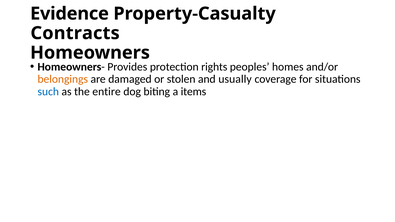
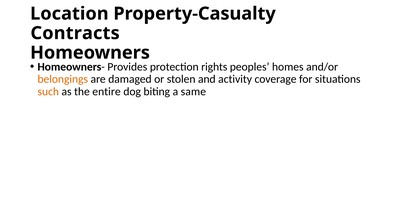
Evidence: Evidence -> Location
usually: usually -> activity
such colour: blue -> orange
items: items -> same
